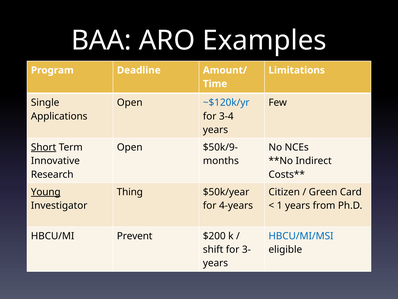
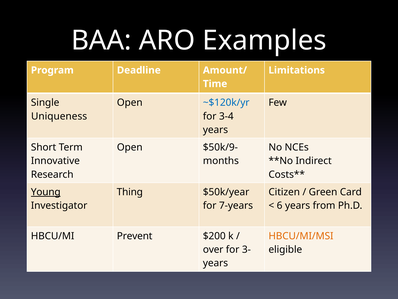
Applications: Applications -> Uniqueness
Short underline: present -> none
4-years: 4-years -> 7-years
1: 1 -> 6
HBCU/MI/MSI colour: blue -> orange
shift: shift -> over
